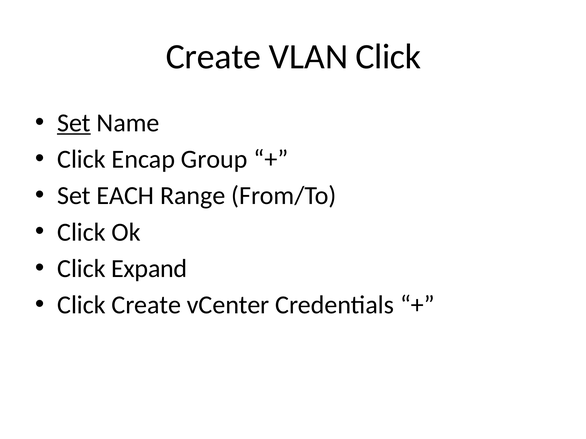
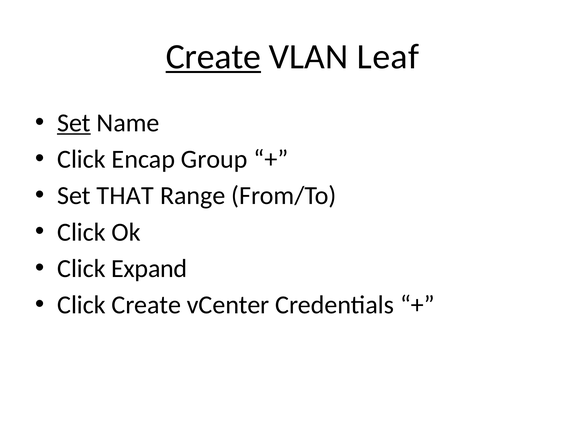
Create at (213, 57) underline: none -> present
VLAN Click: Click -> Leaf
EACH: EACH -> THAT
